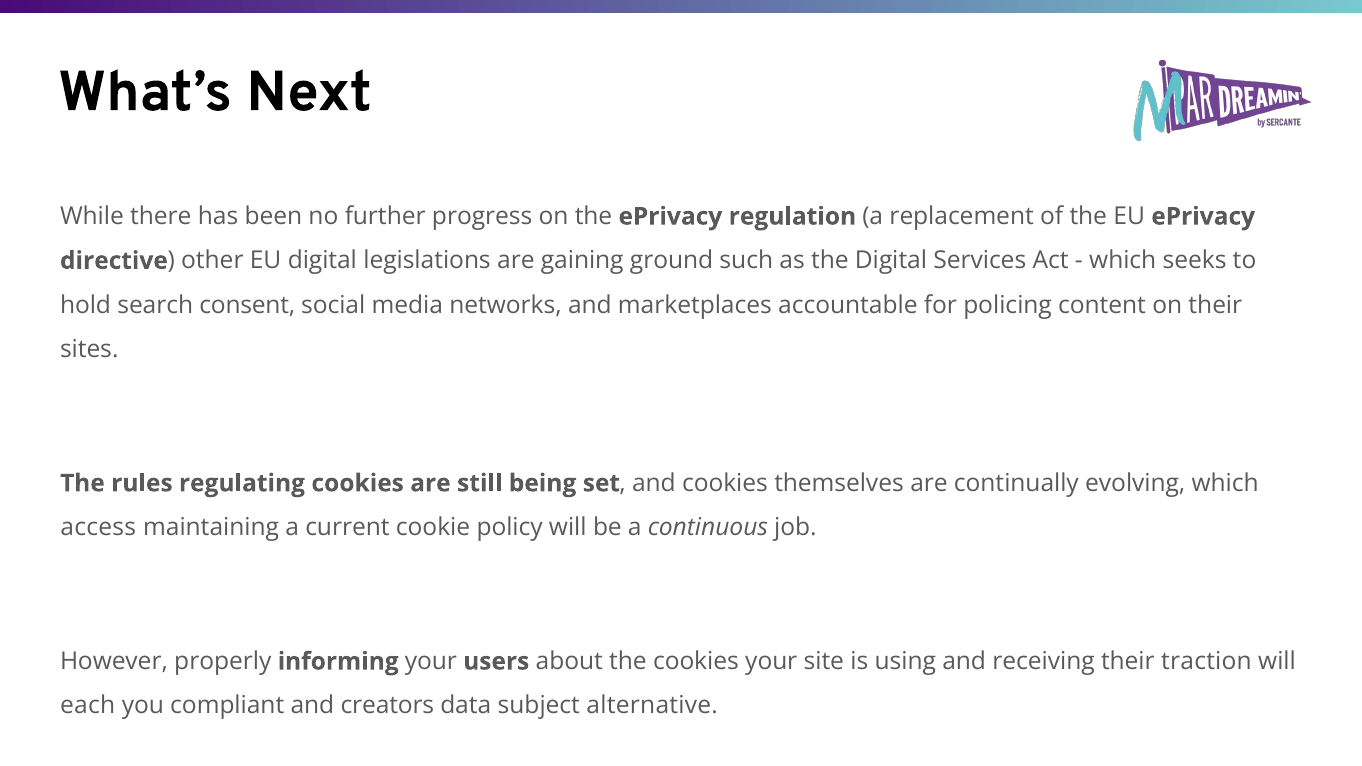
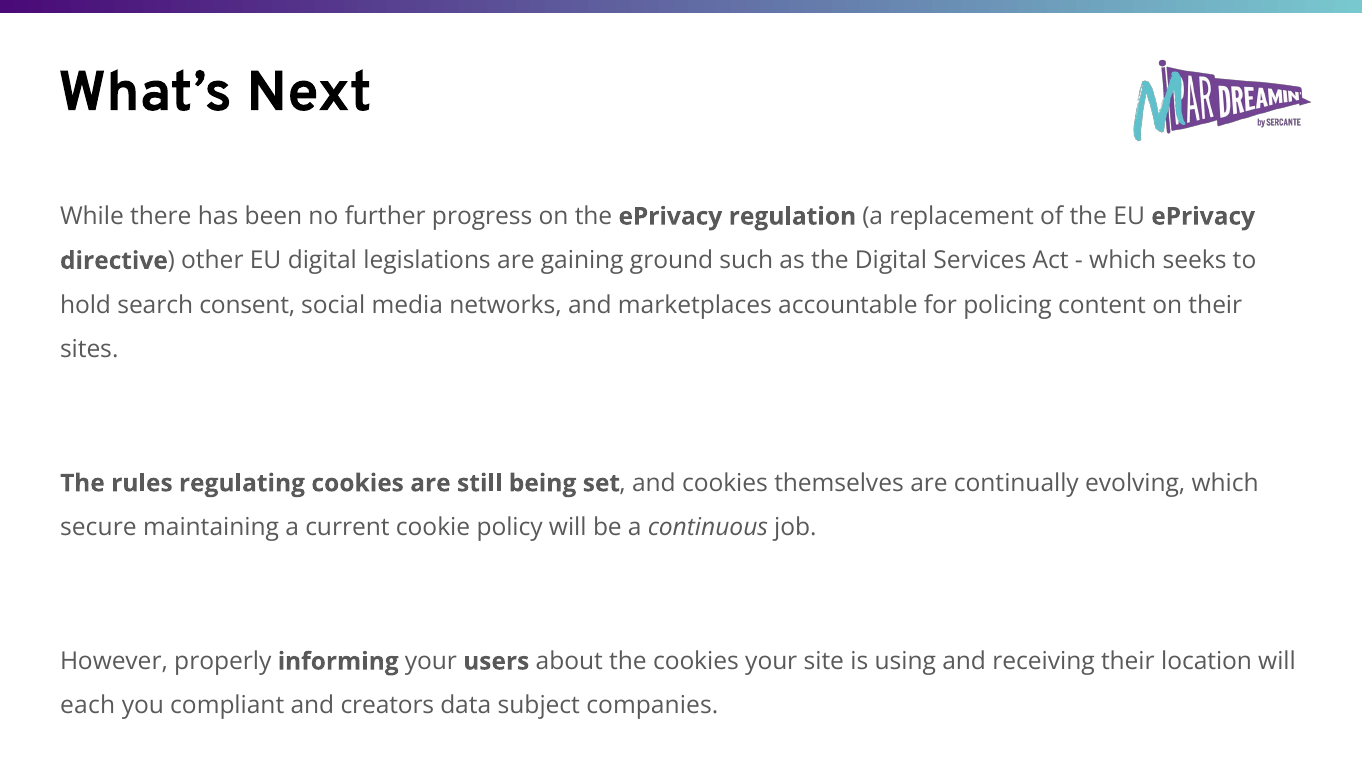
access: access -> secure
traction: traction -> location
alternative: alternative -> companies
